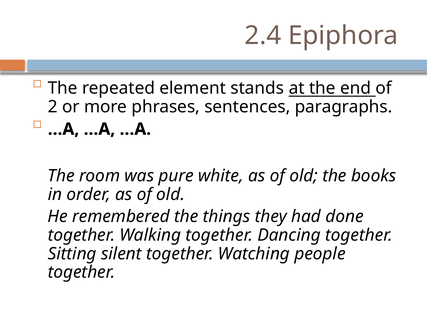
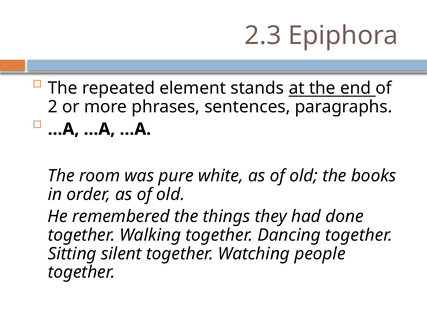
2.4: 2.4 -> 2.3
